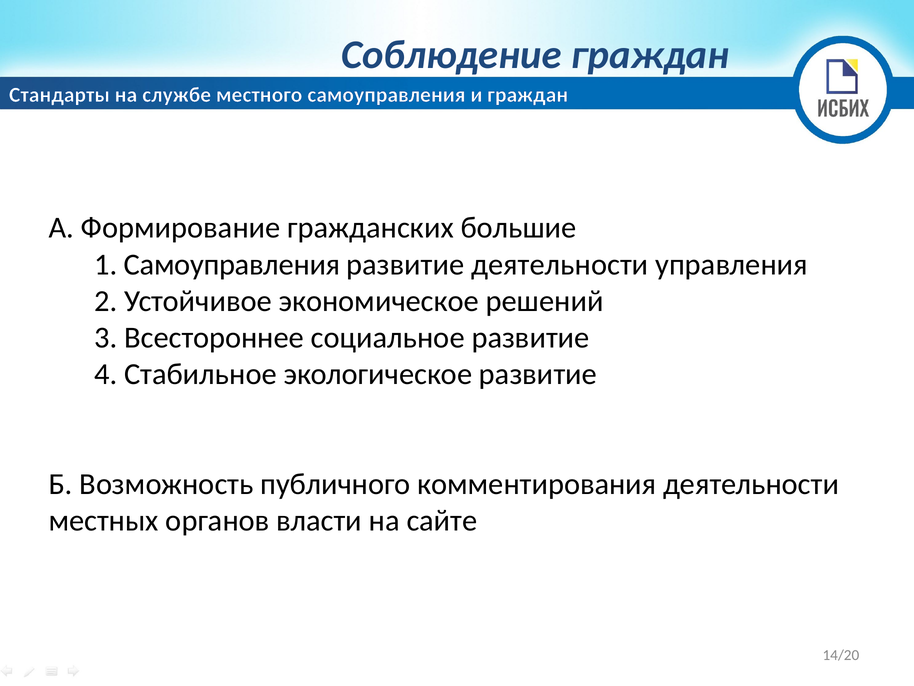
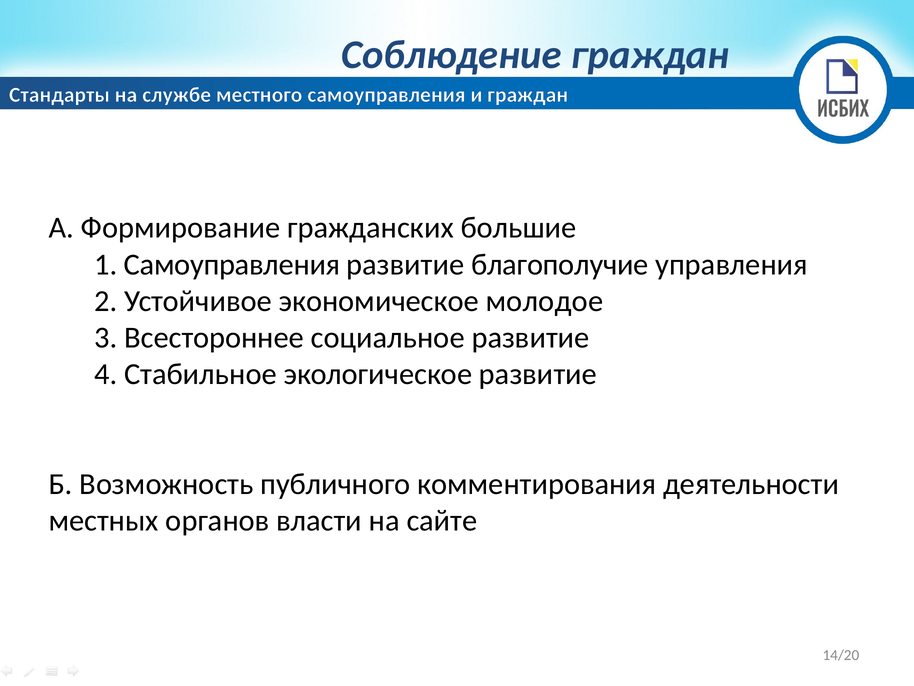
развитие деятельности: деятельности -> благополучие
решений: решений -> молодое
